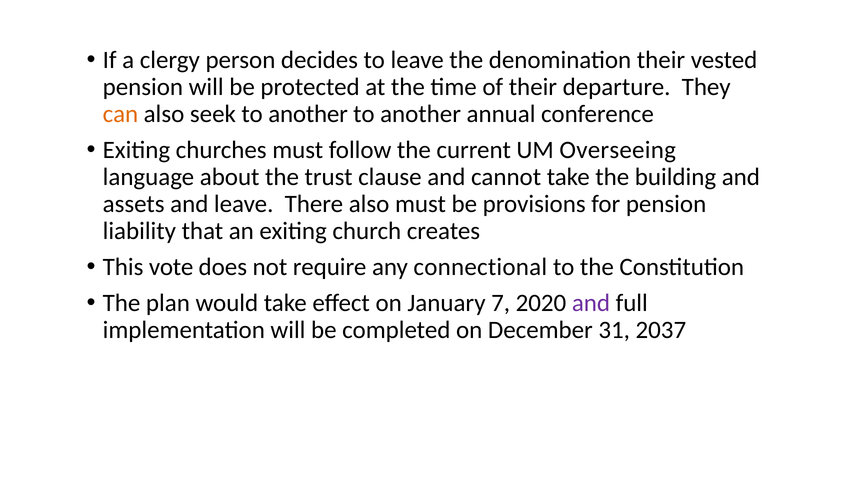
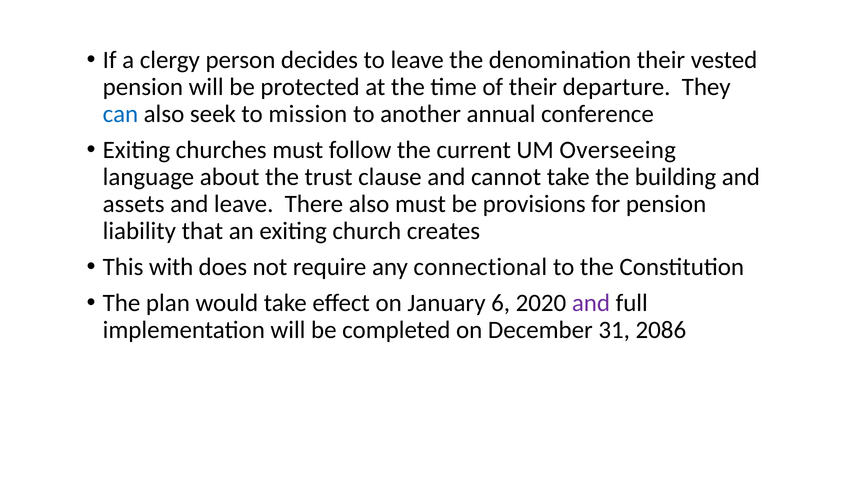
can colour: orange -> blue
seek to another: another -> mission
vote: vote -> with
7: 7 -> 6
2037: 2037 -> 2086
